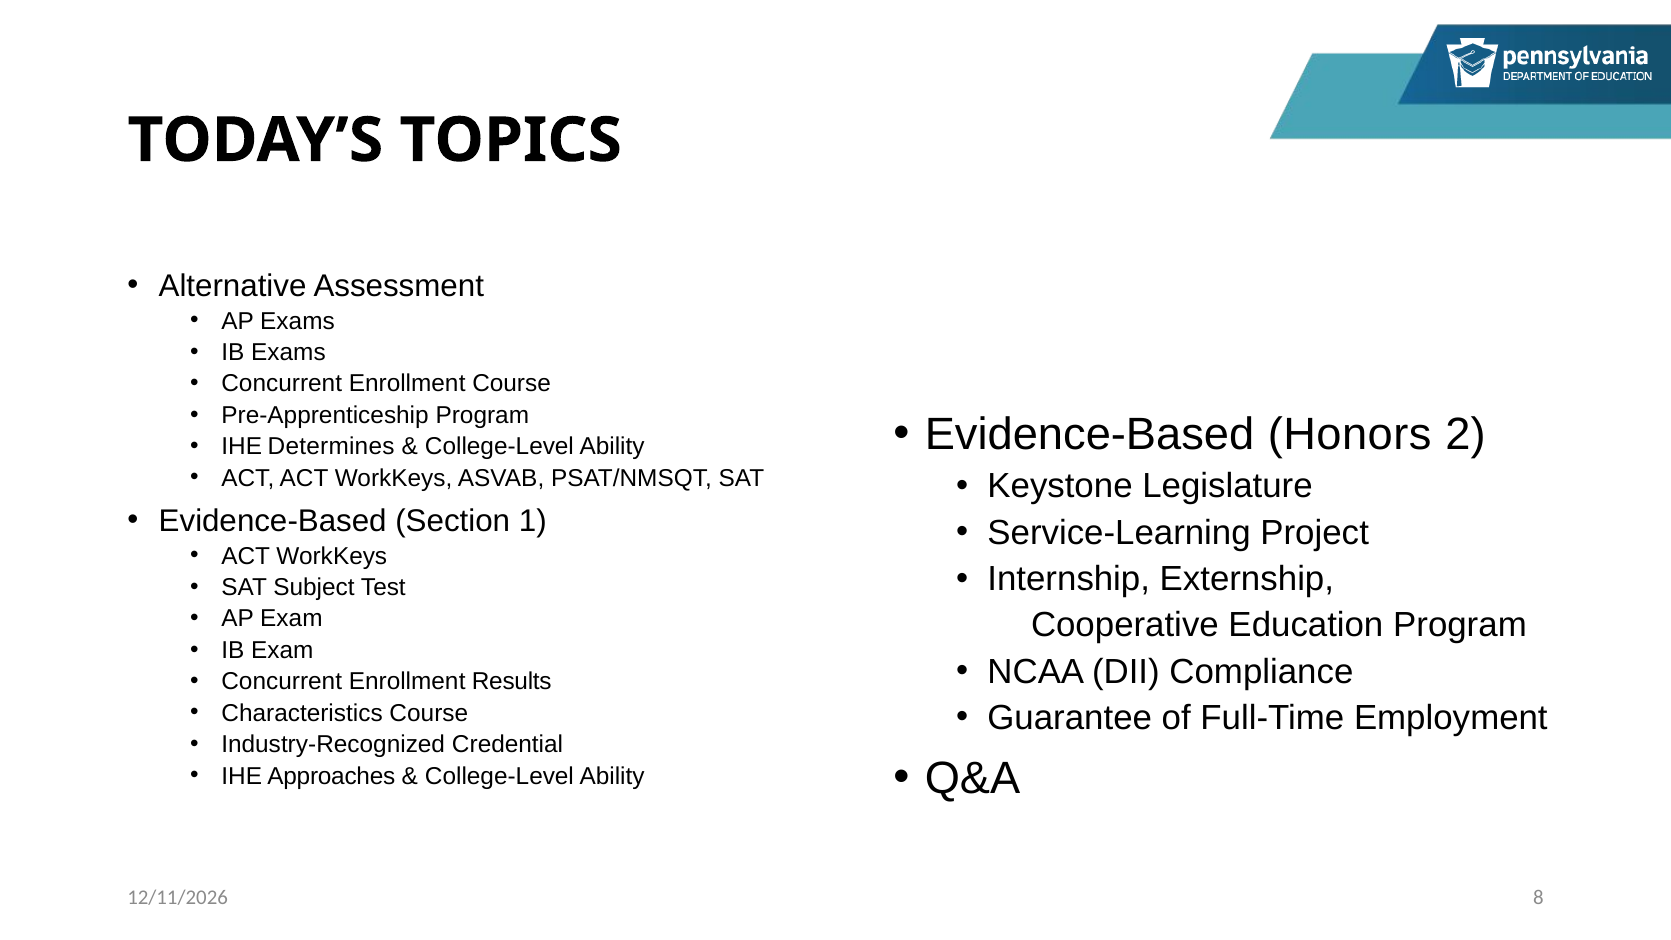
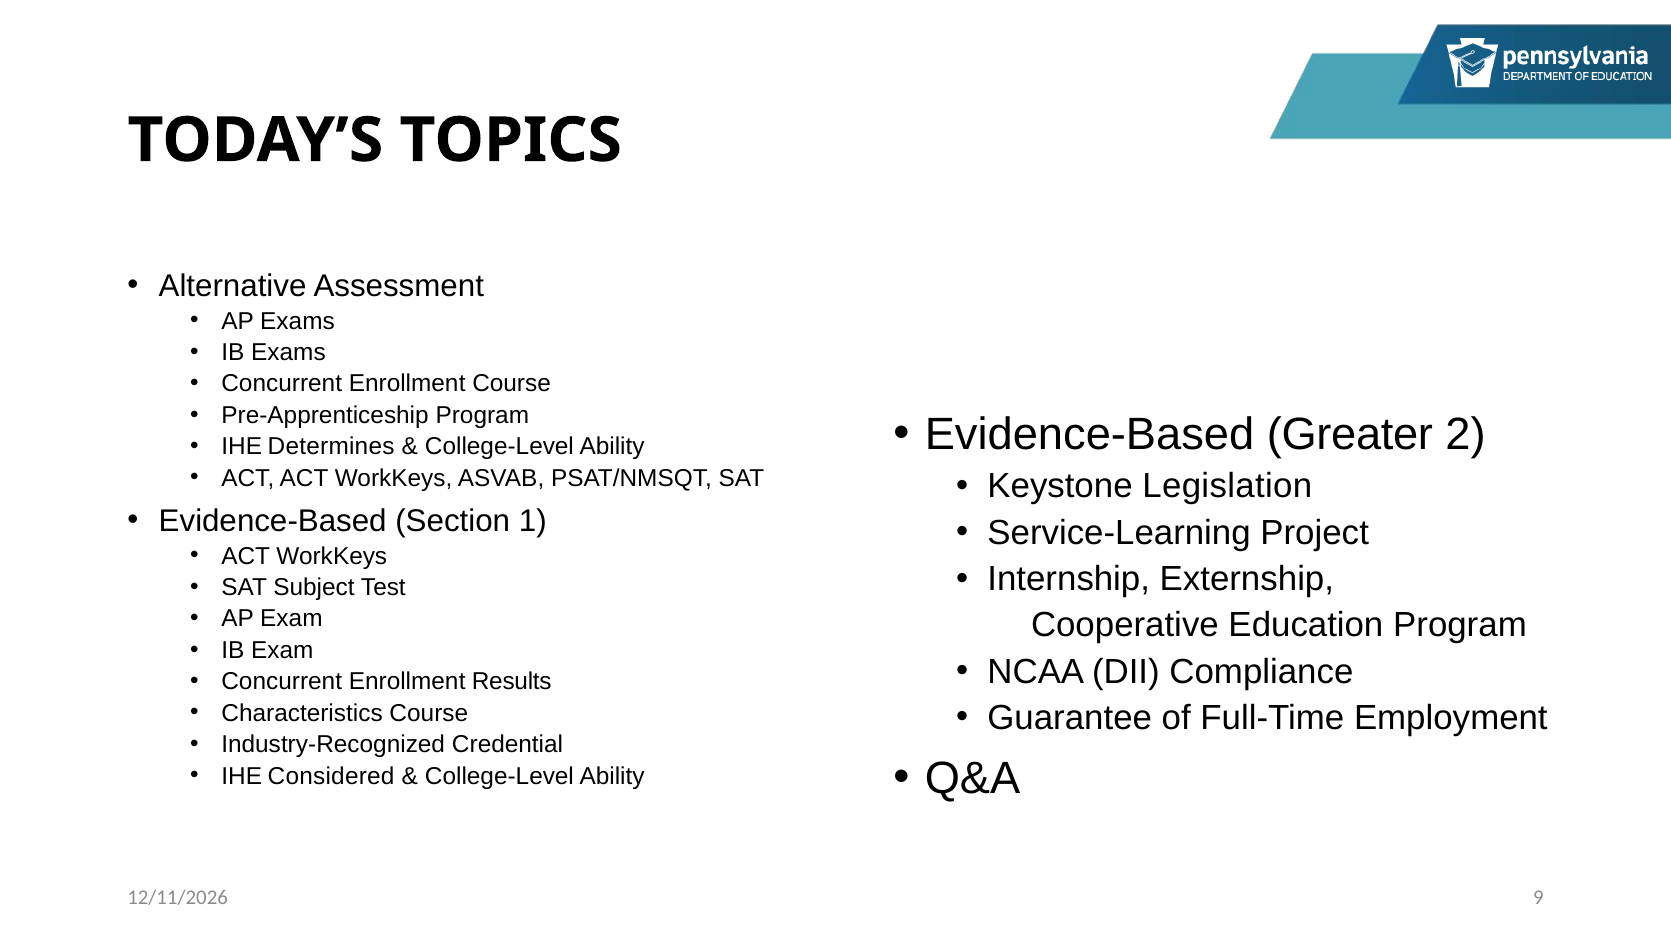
Honors: Honors -> Greater
Legislature: Legislature -> Legislation
Approaches: Approaches -> Considered
8: 8 -> 9
